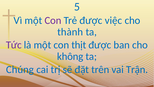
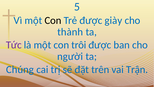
Con at (53, 20) colour: purple -> black
việc: việc -> giày
thịt: thịt -> trôi
không: không -> người
